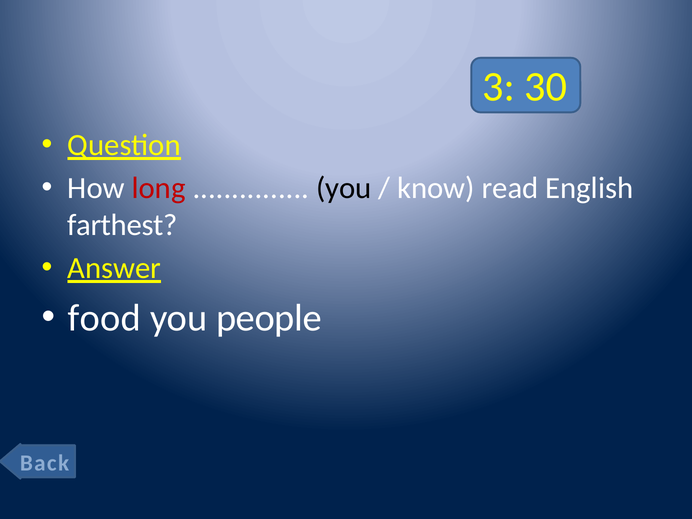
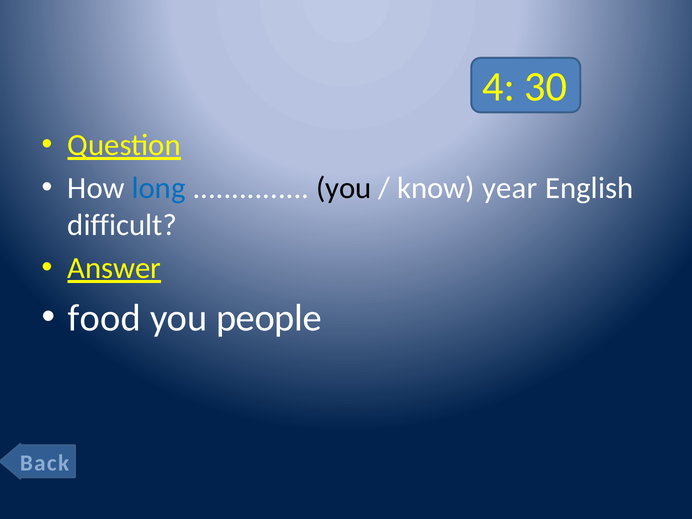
3: 3 -> 4
long colour: red -> blue
read: read -> year
farthest: farthest -> difficult
